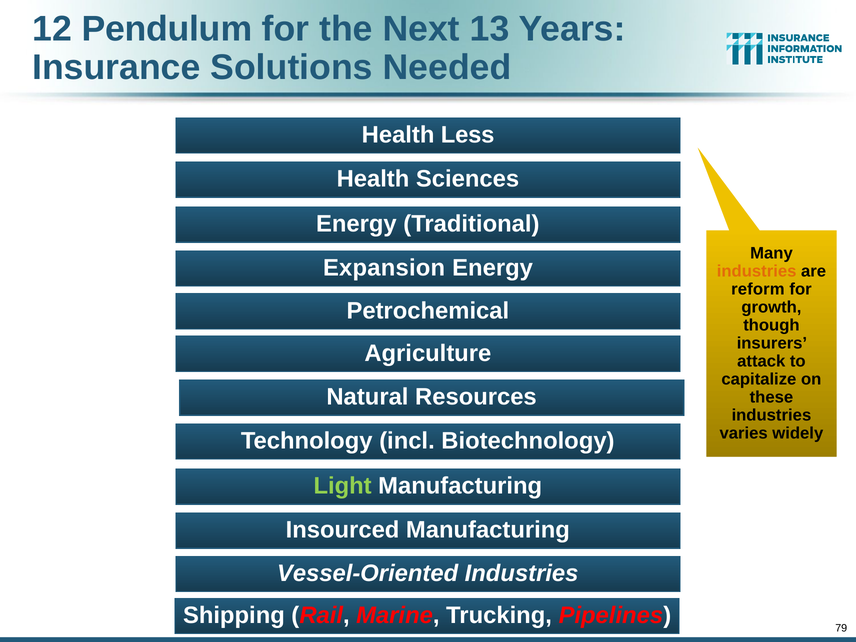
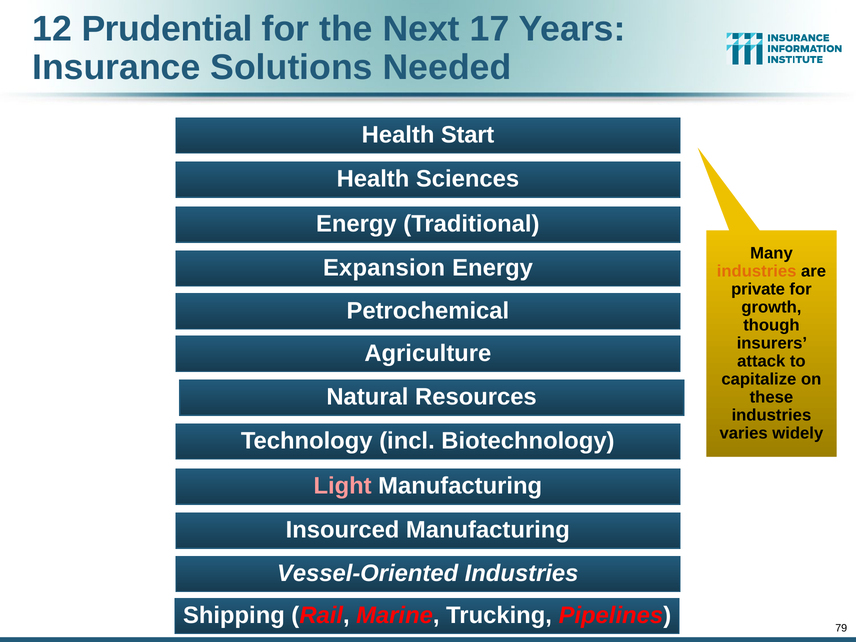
Pendulum: Pendulum -> Prudential
13: 13 -> 17
Less: Less -> Start
reform: reform -> private
Light colour: light green -> pink
